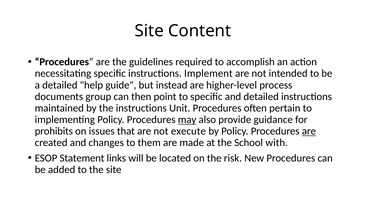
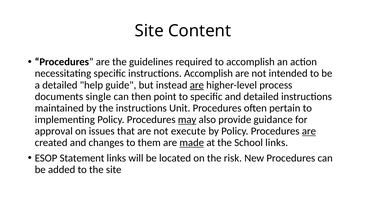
instructions Implement: Implement -> Accomplish
are at (197, 85) underline: none -> present
group: group -> single
prohibits: prohibits -> approval
made underline: none -> present
School with: with -> links
